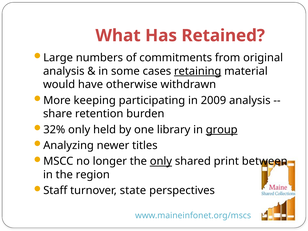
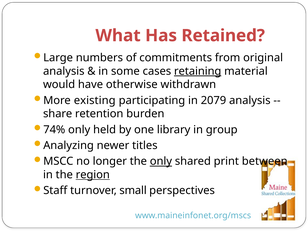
keeping: keeping -> existing
2009: 2009 -> 2079
32%: 32% -> 74%
group underline: present -> none
region underline: none -> present
state: state -> small
